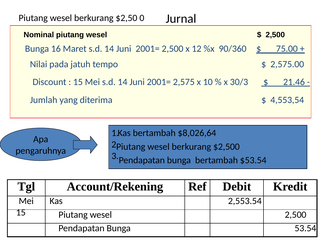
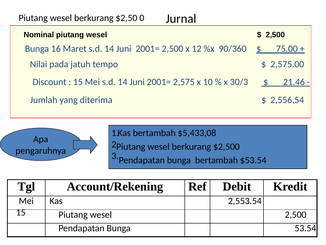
4,553,54: 4,553,54 -> 2,556,54
$8,026,64: $8,026,64 -> $5,433,08
